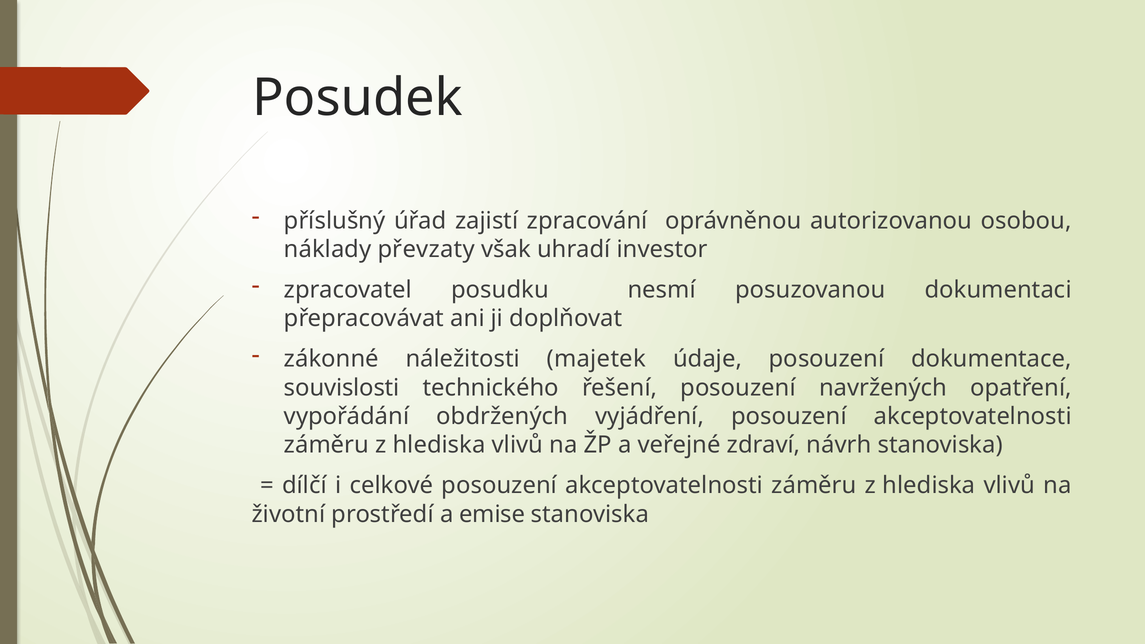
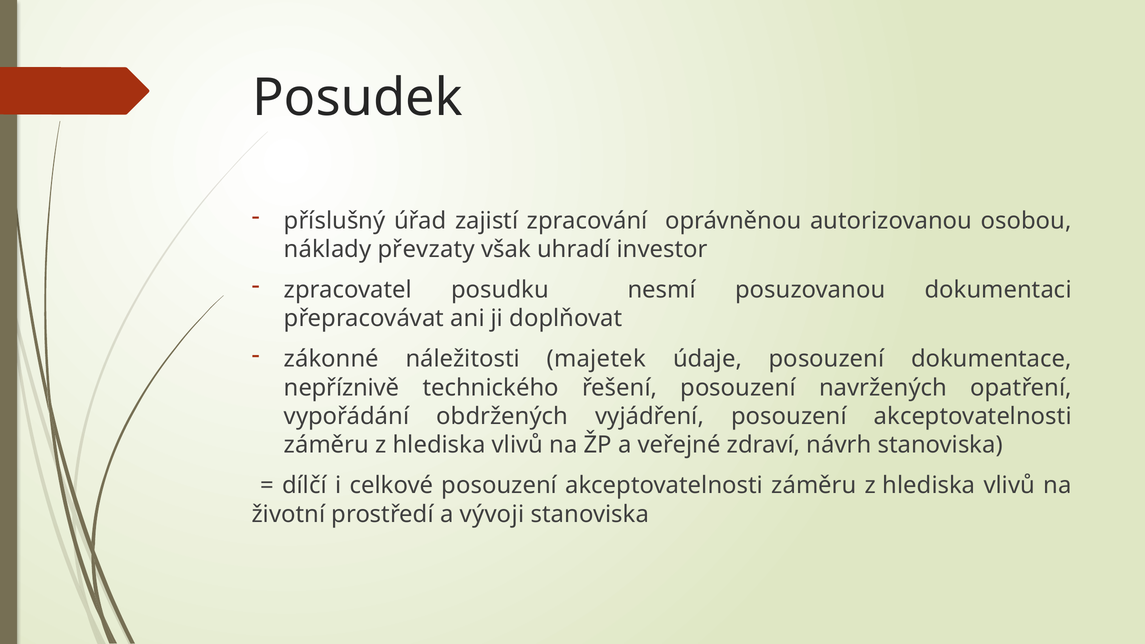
souvislosti: souvislosti -> nepříznivě
emise: emise -> vývoji
